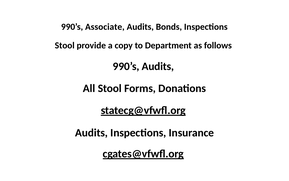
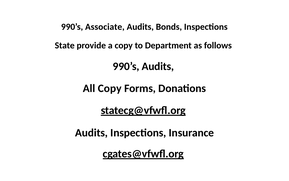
Stool at (65, 45): Stool -> State
All Stool: Stool -> Copy
